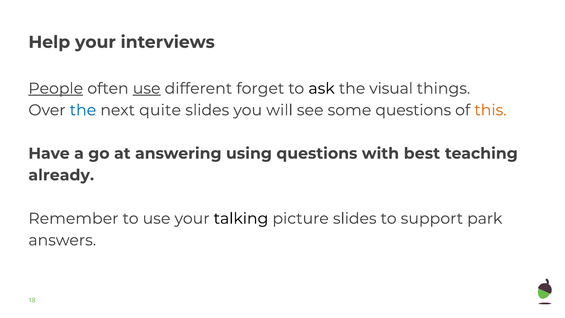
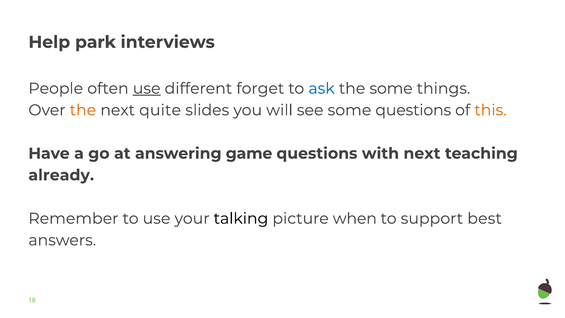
Help your: your -> park
People underline: present -> none
ask colour: black -> blue
the visual: visual -> some
the at (83, 110) colour: blue -> orange
using: using -> game
with best: best -> next
picture slides: slides -> when
park: park -> best
